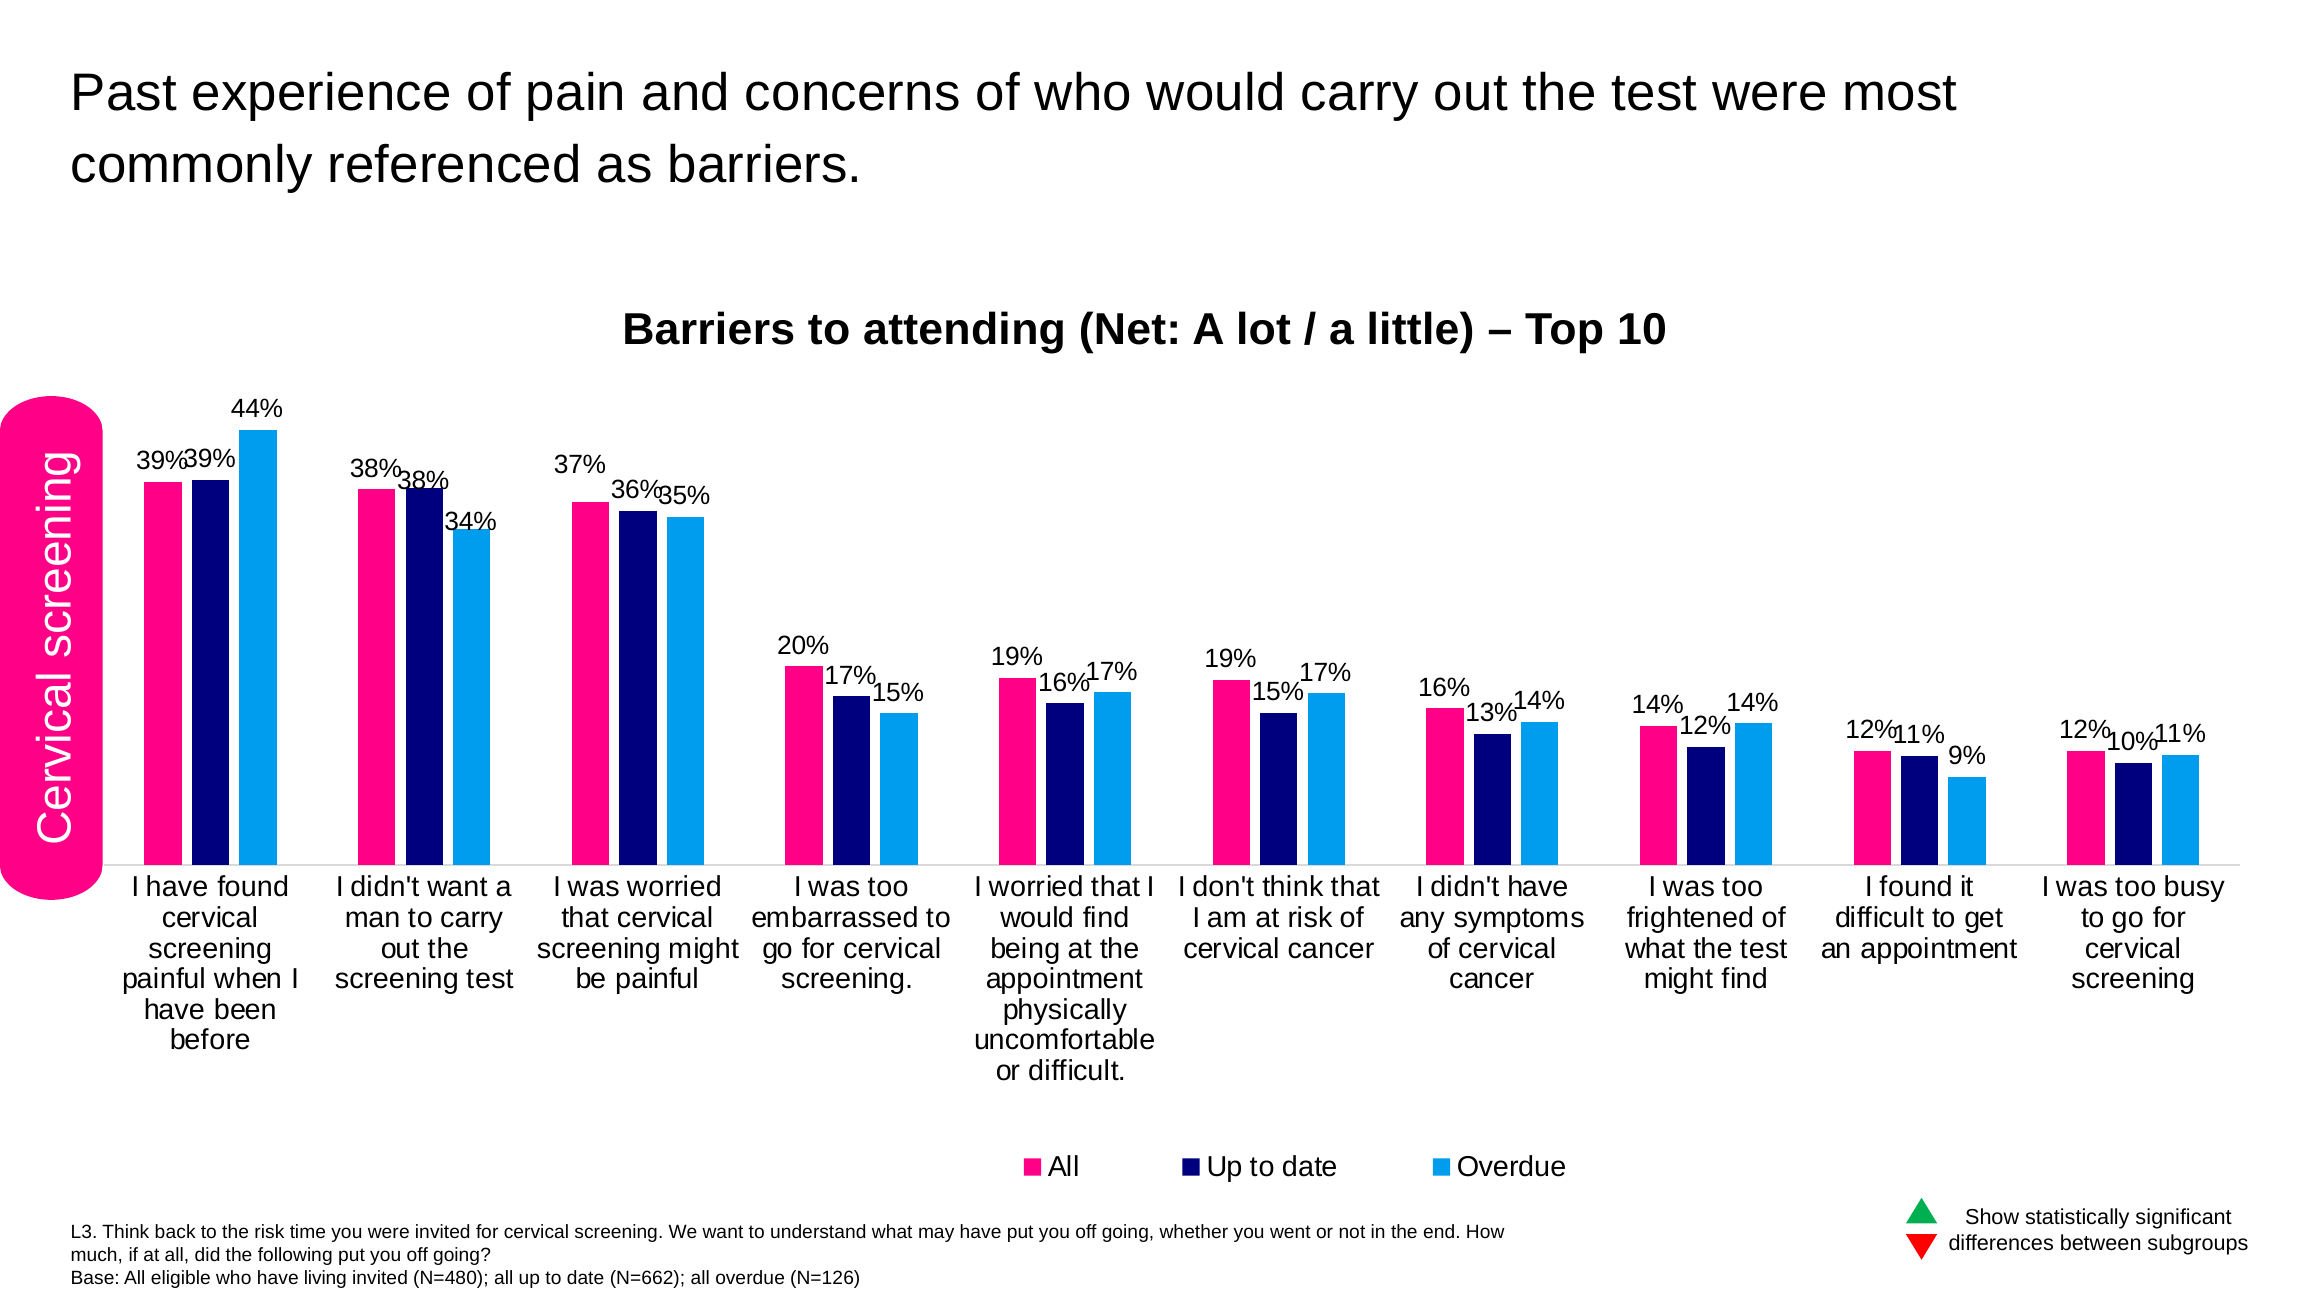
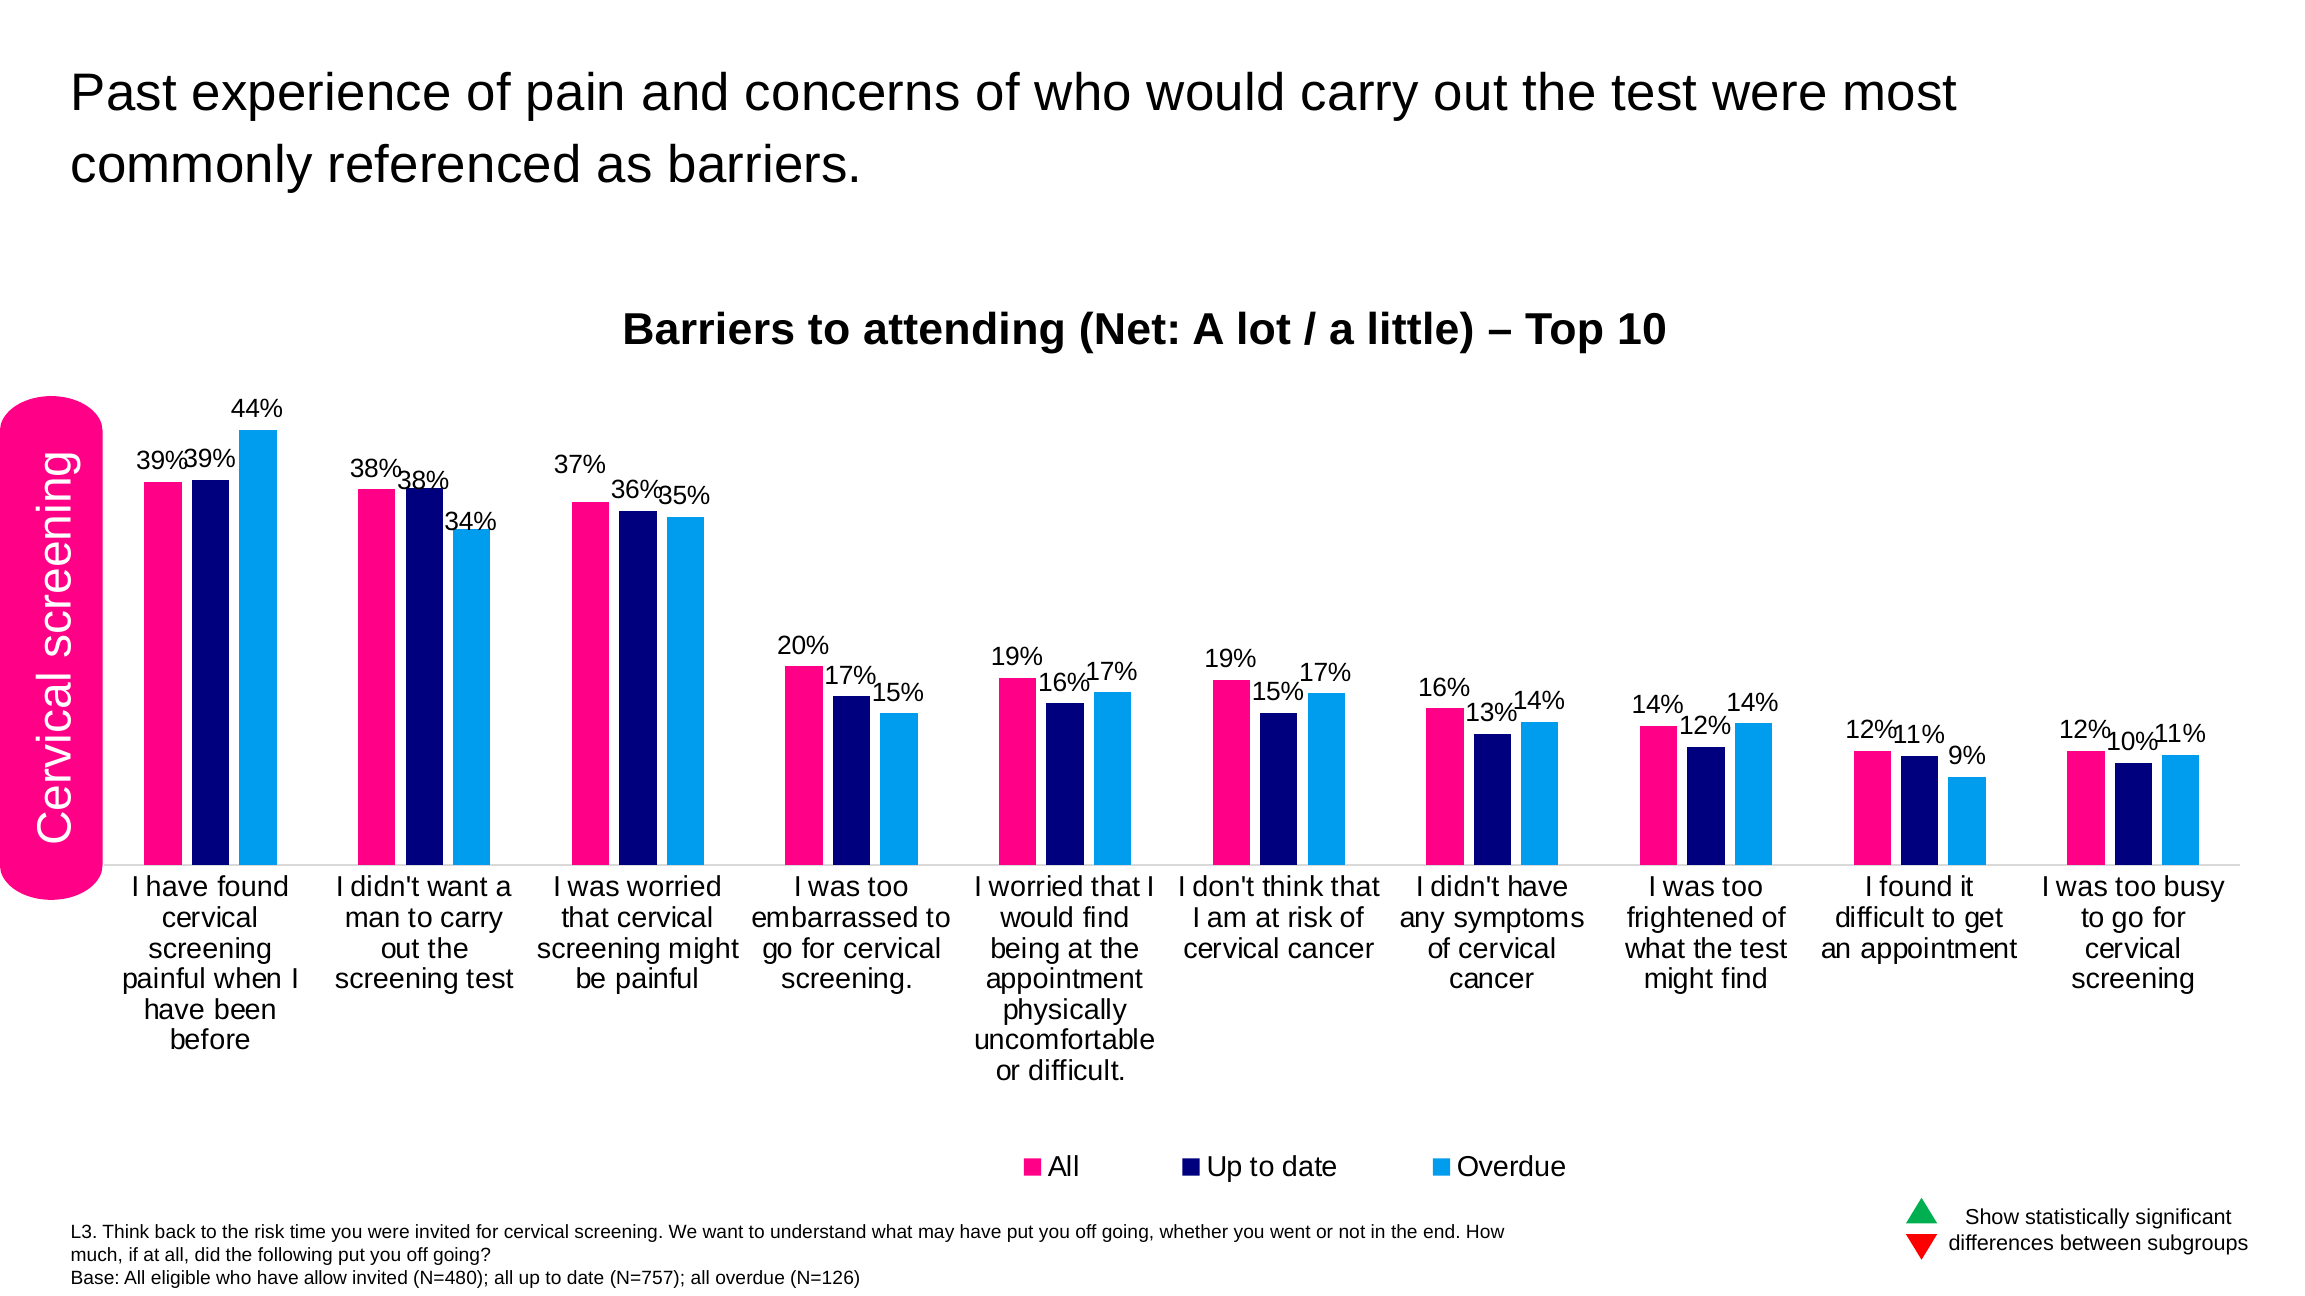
living: living -> allow
N=662: N=662 -> N=757
